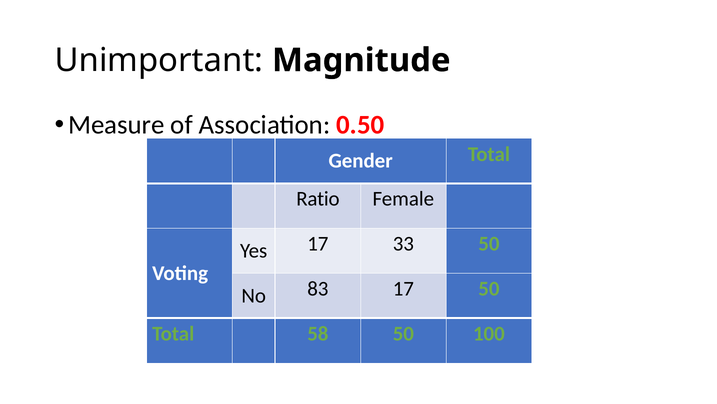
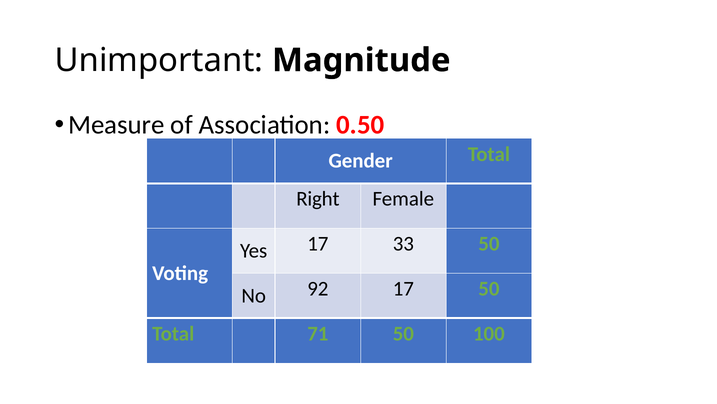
Ratio: Ratio -> Right
83: 83 -> 92
58: 58 -> 71
